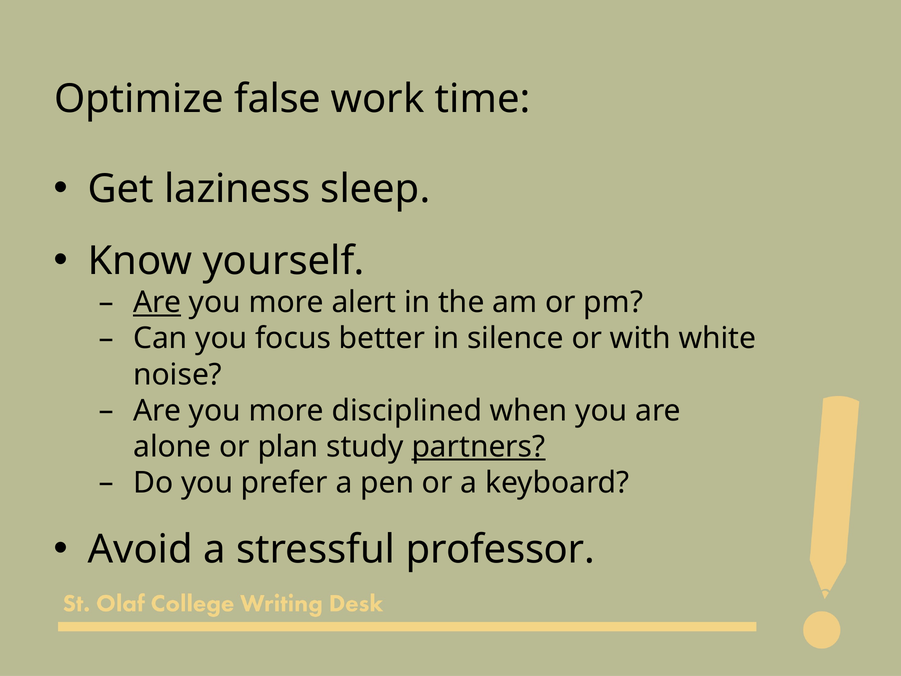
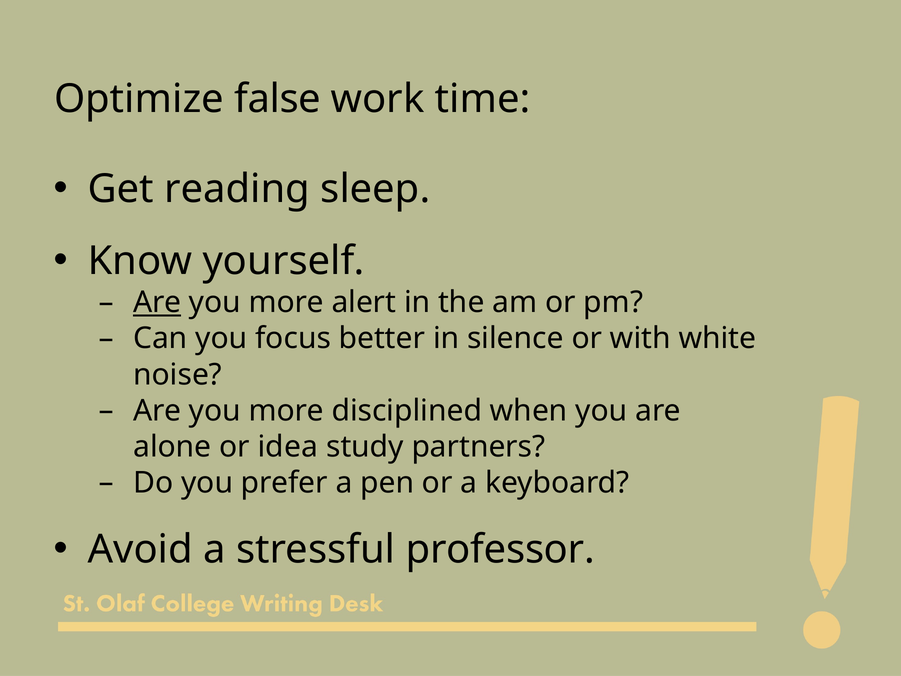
laziness: laziness -> reading
plan: plan -> idea
partners underline: present -> none
